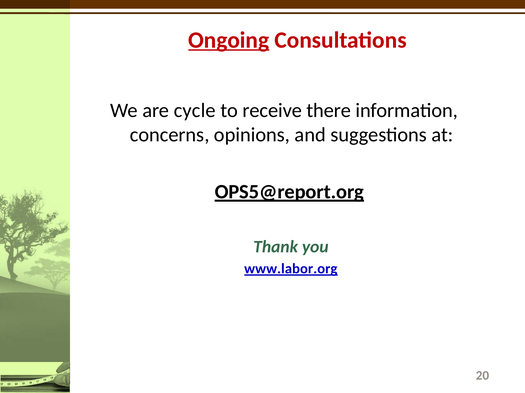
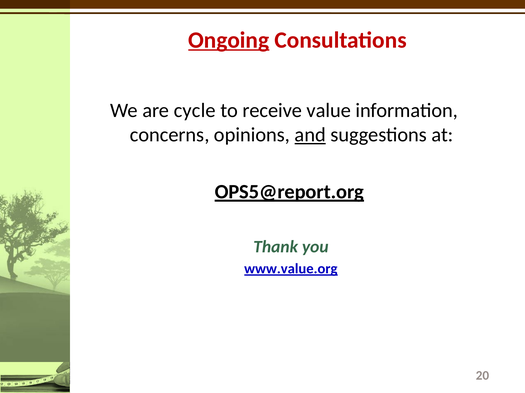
there: there -> value
and underline: none -> present
www.labor.org: www.labor.org -> www.value.org
